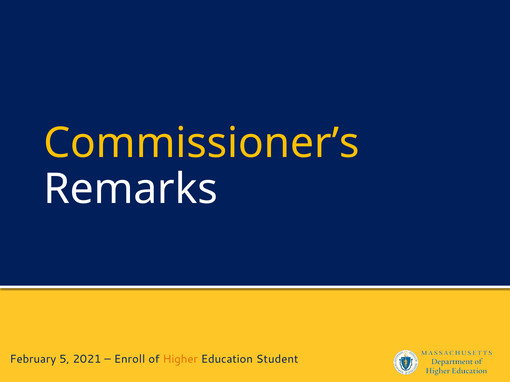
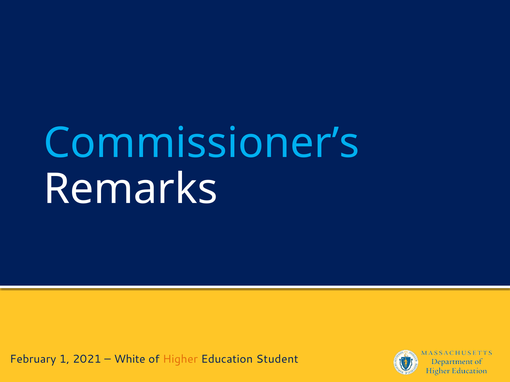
Commissioner’s colour: yellow -> light blue
5: 5 -> 1
Enroll: Enroll -> White
